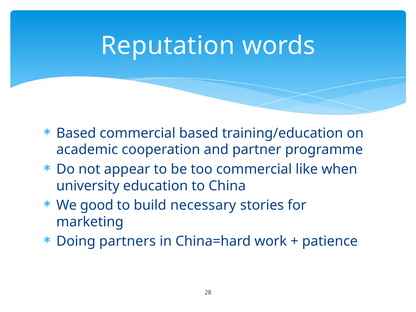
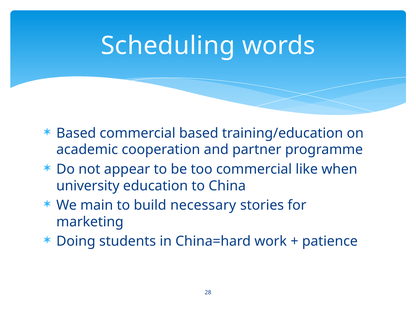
Reputation: Reputation -> Scheduling
good: good -> main
partners: partners -> students
